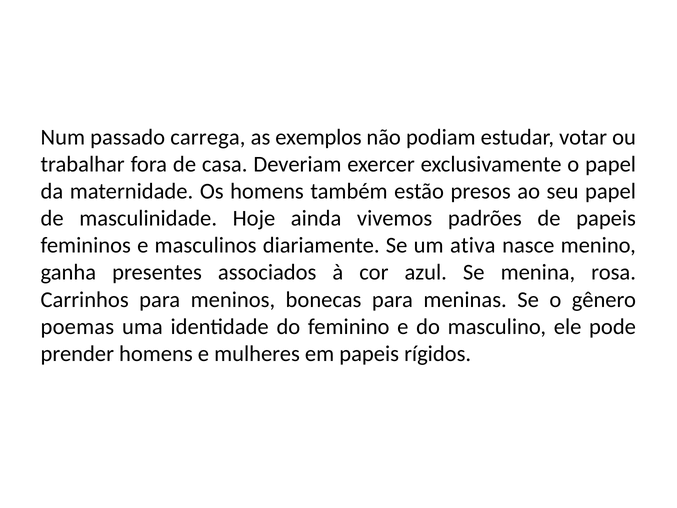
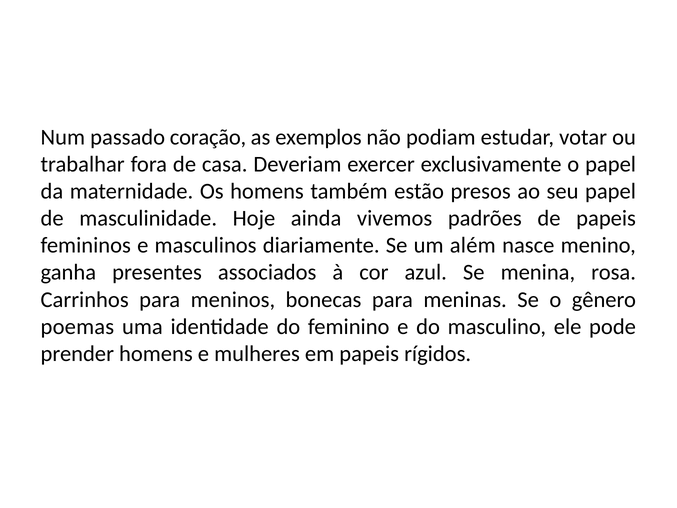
carrega: carrega -> coração
ativa: ativa -> além
